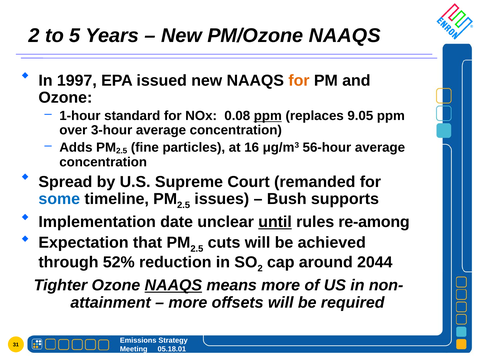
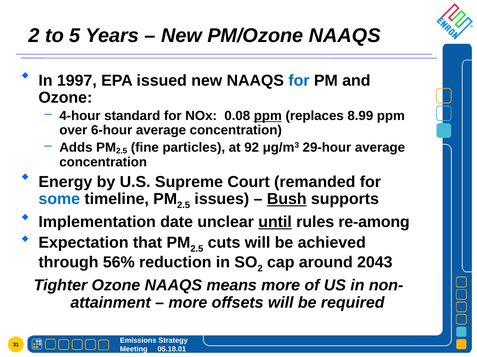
for at (299, 81) colour: orange -> blue
1-hour: 1-hour -> 4-hour
9.05: 9.05 -> 8.99
3-hour: 3-hour -> 6-hour
16: 16 -> 92
56-hour: 56-hour -> 29-hour
Spread: Spread -> Energy
Bush underline: none -> present
52%: 52% -> 56%
2044: 2044 -> 2043
NAAQS at (173, 286) underline: present -> none
